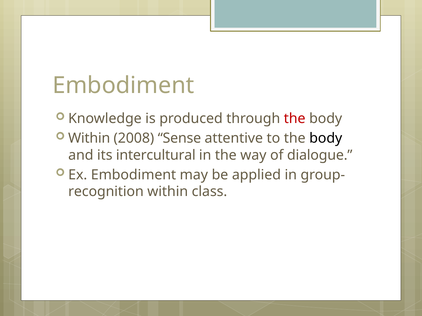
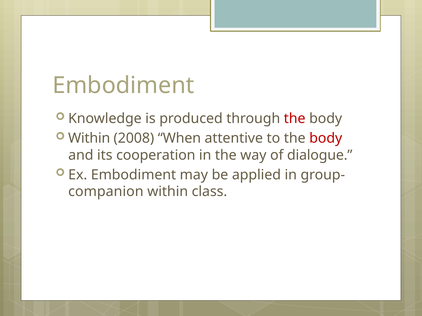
Sense: Sense -> When
body at (326, 138) colour: black -> red
intercultural: intercultural -> cooperation
recognition: recognition -> companion
